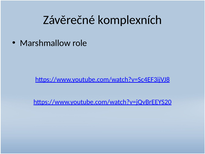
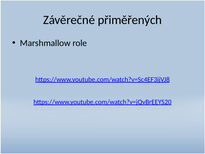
komplexních: komplexních -> přiměřených
